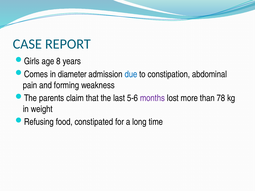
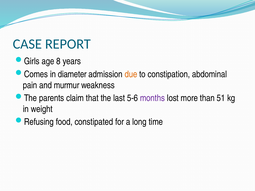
due colour: blue -> orange
forming: forming -> murmur
78: 78 -> 51
